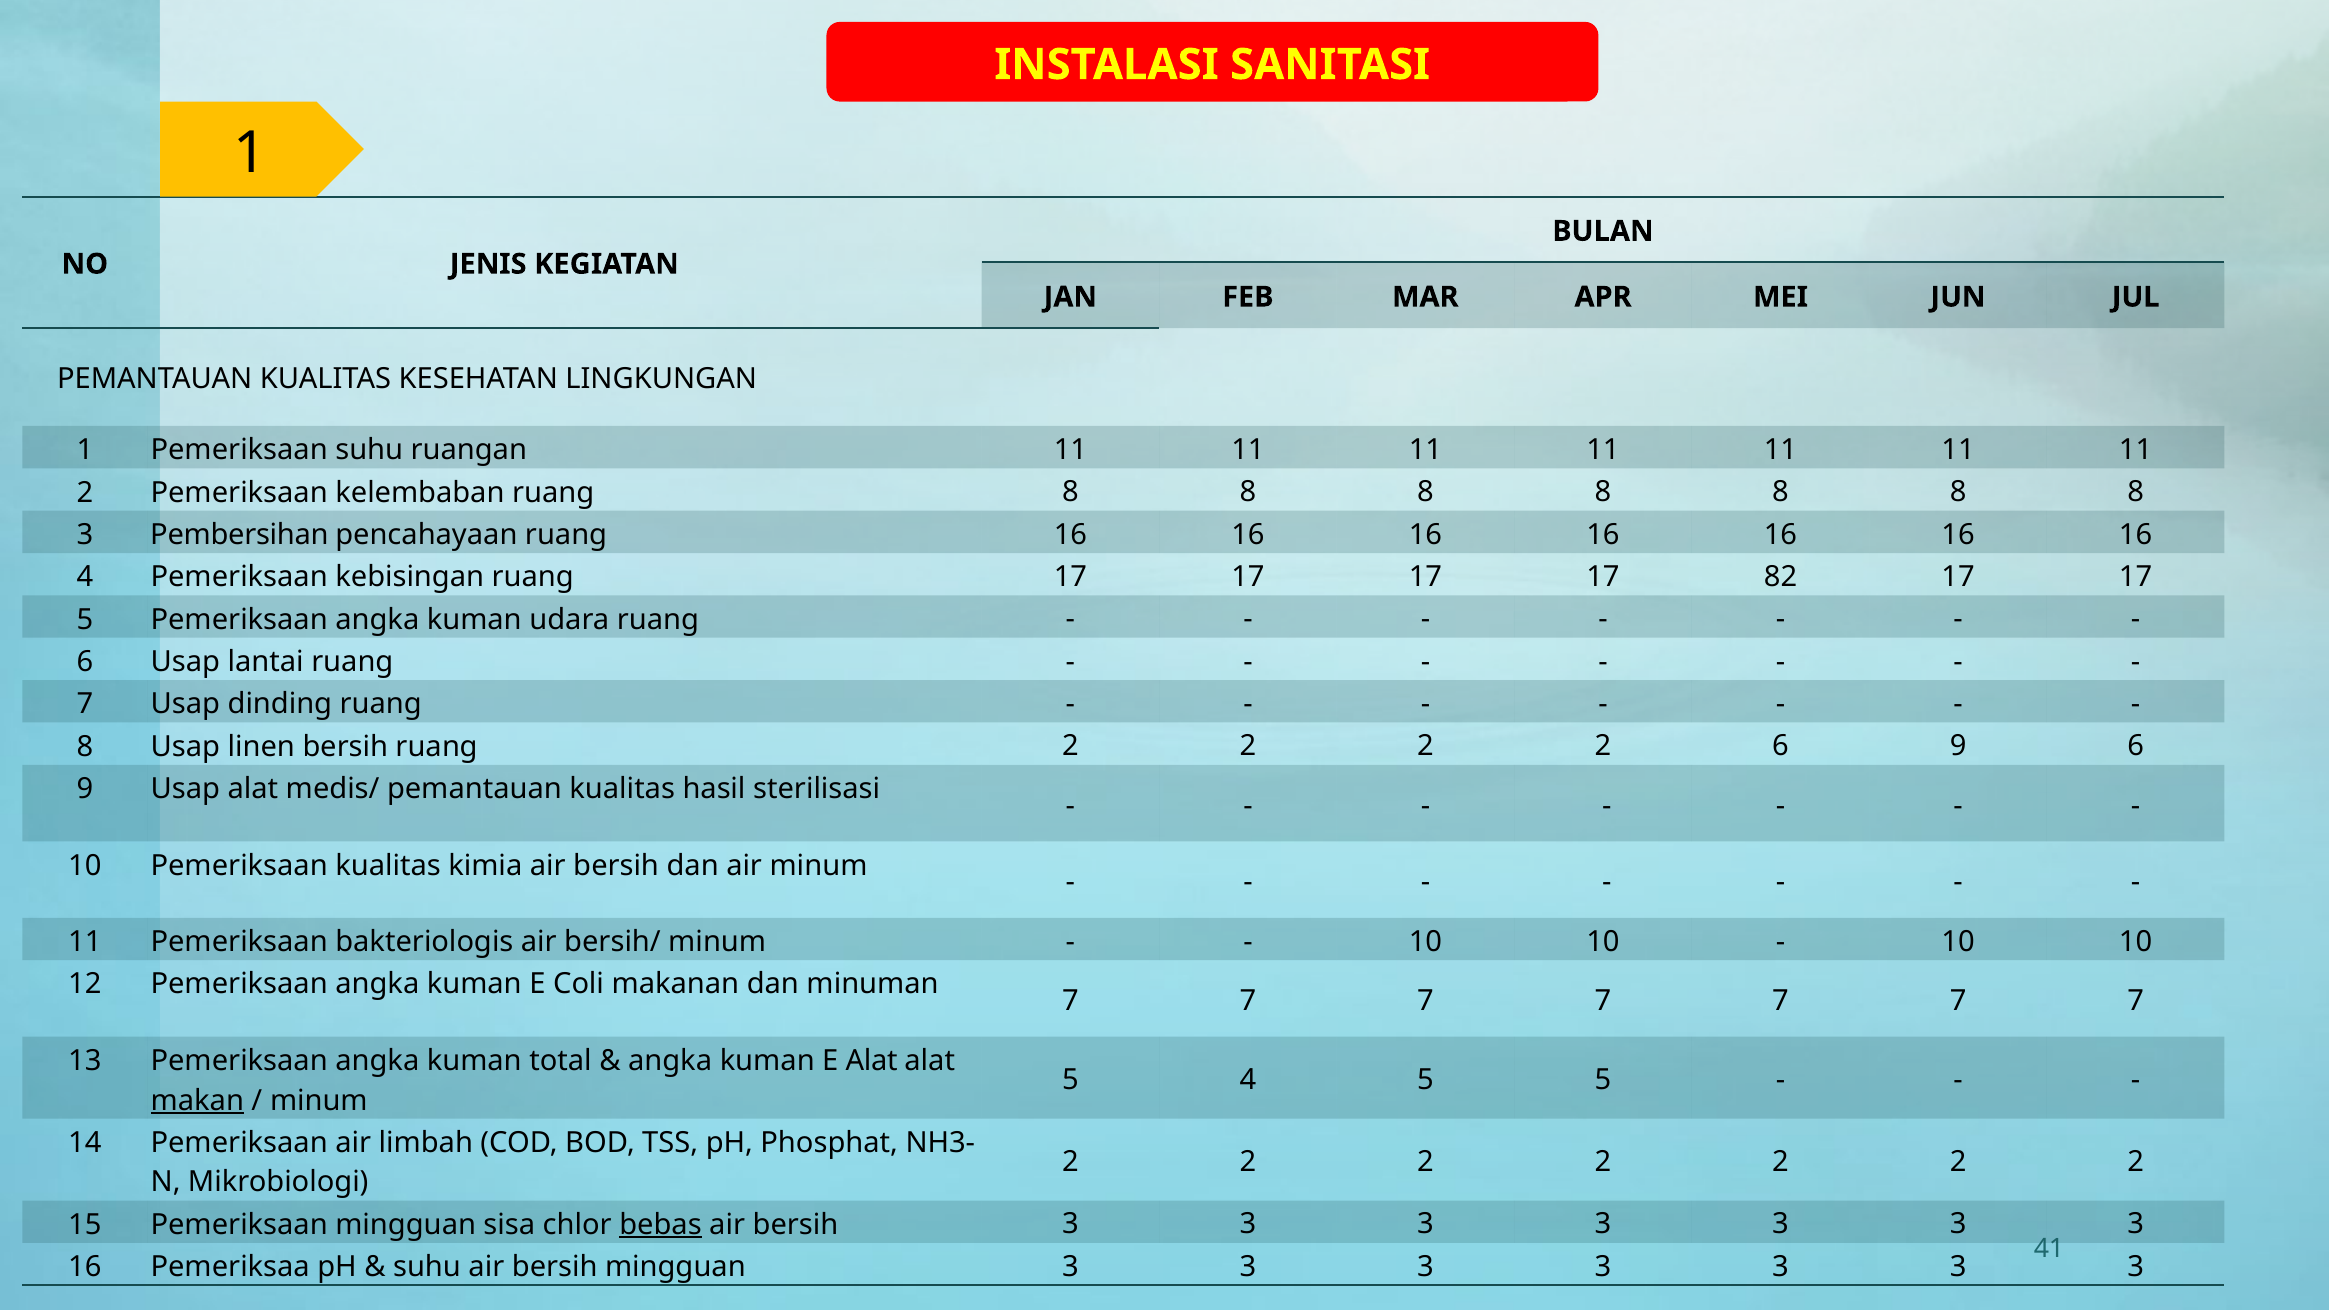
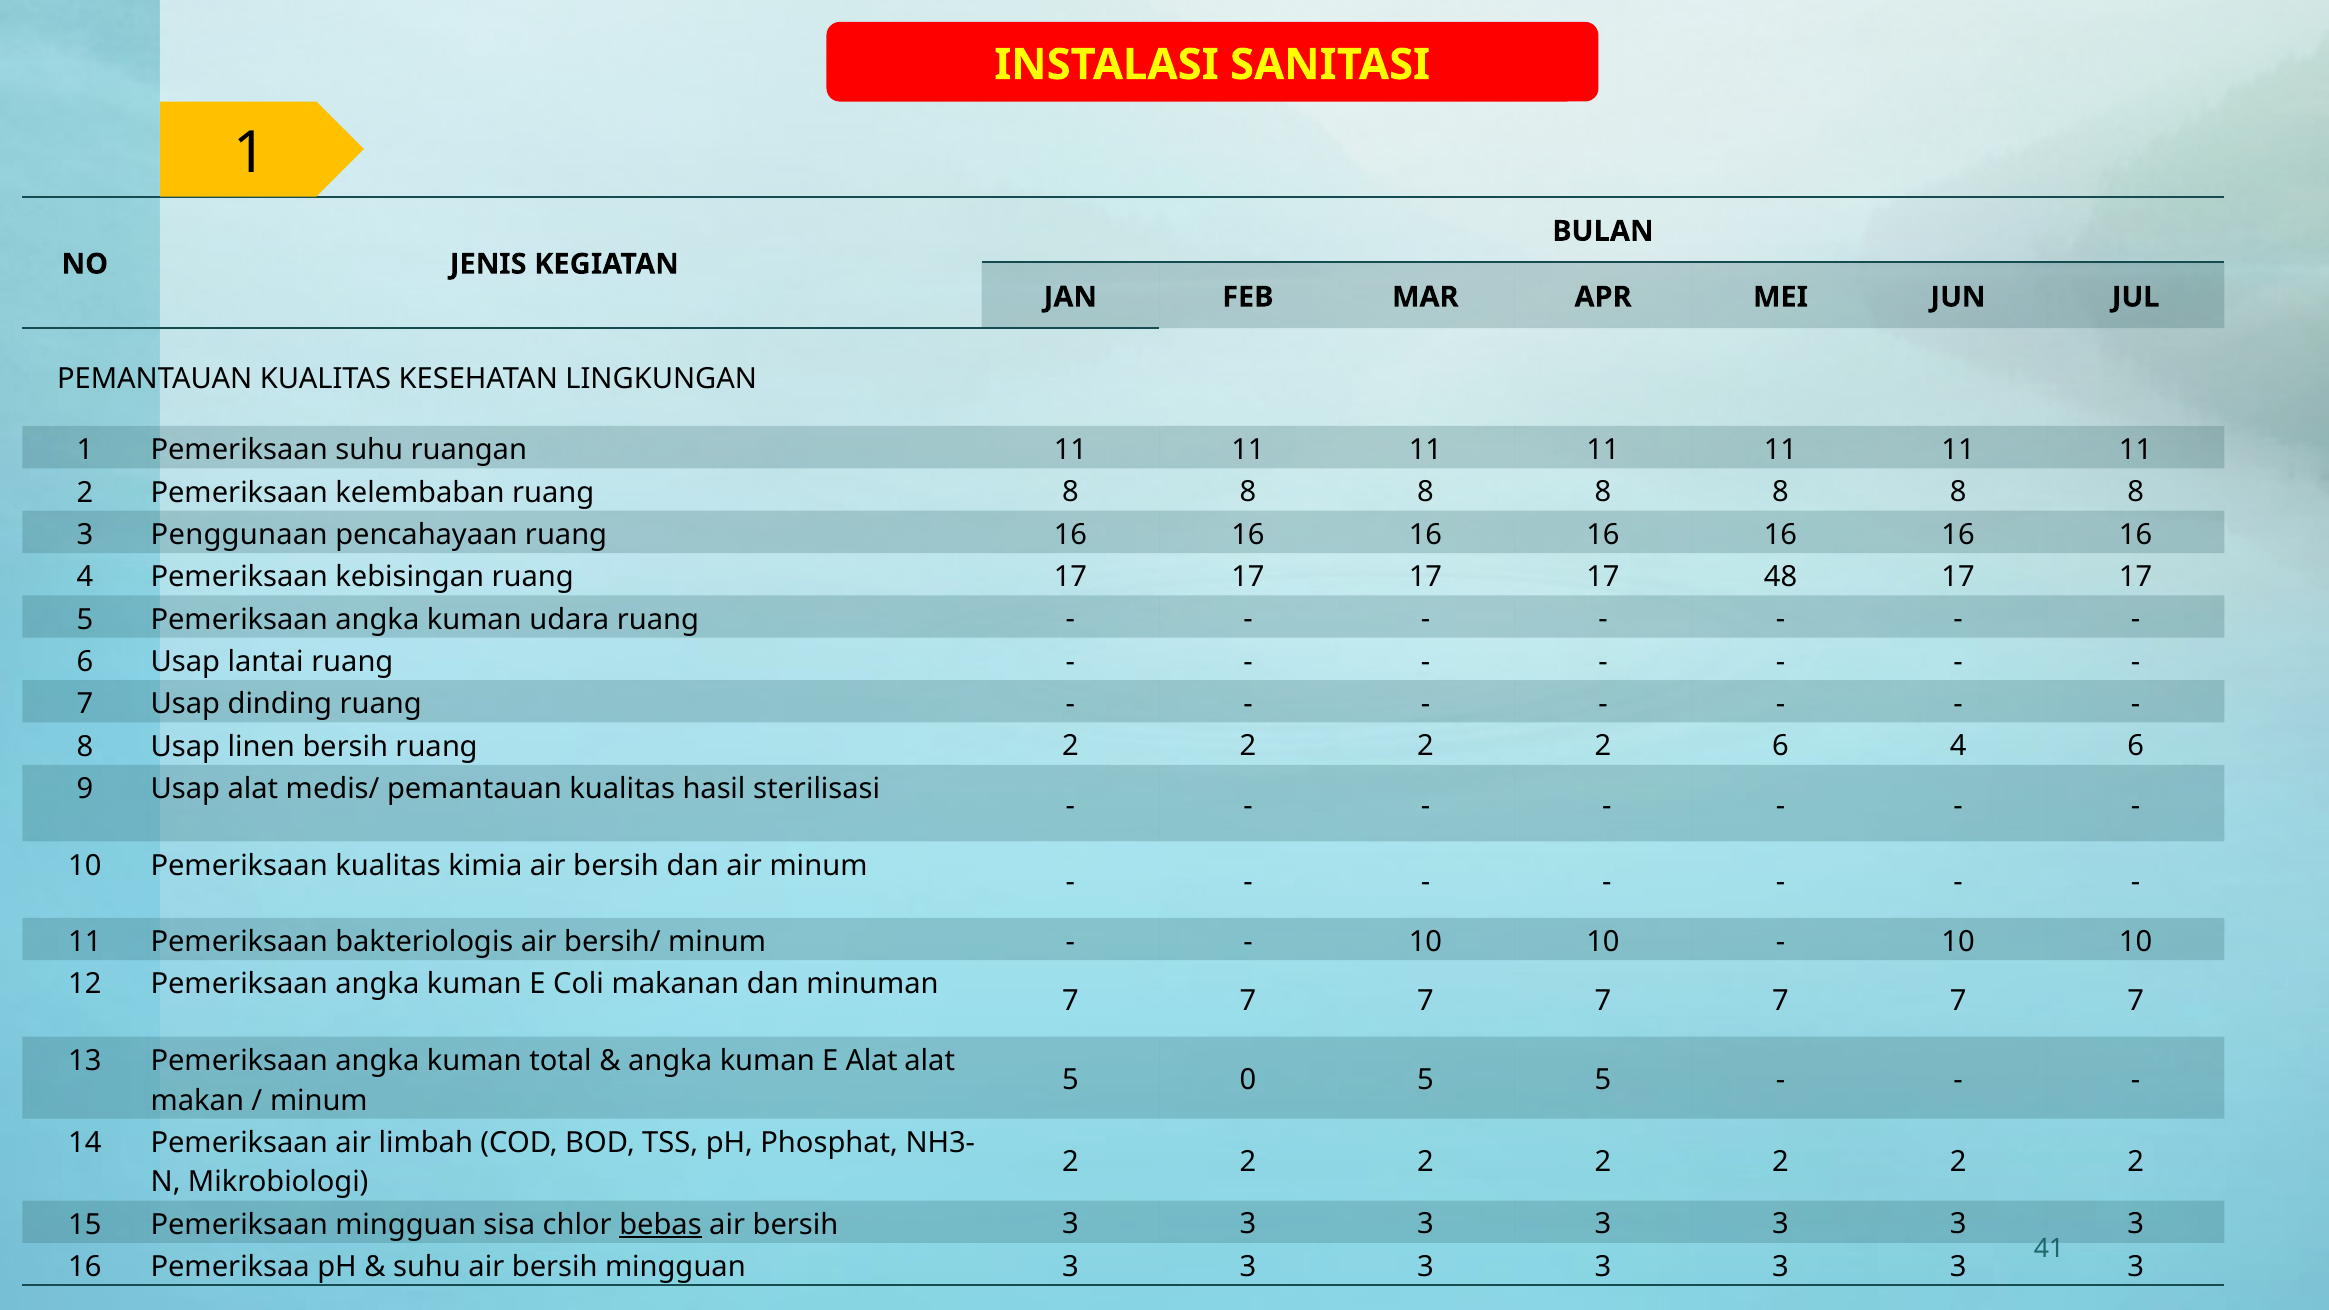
Pembersihan: Pembersihan -> Penggunaan
82: 82 -> 48
2 6 9: 9 -> 4
5 4: 4 -> 0
makan underline: present -> none
